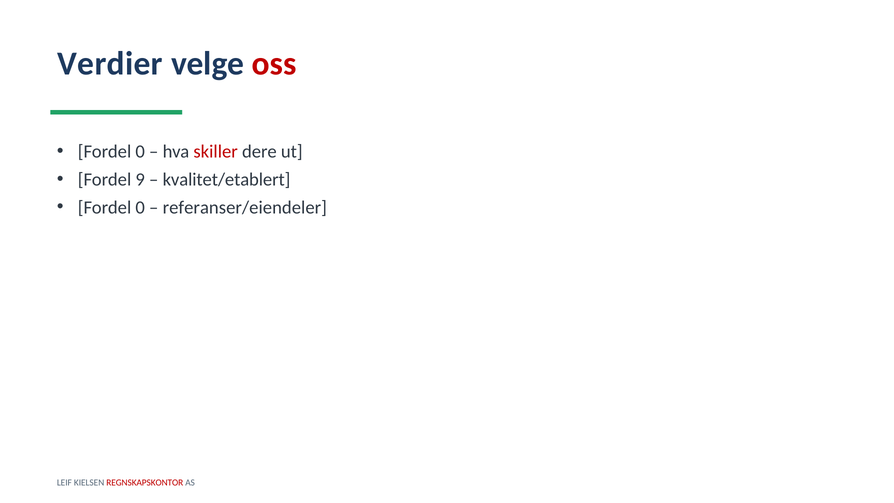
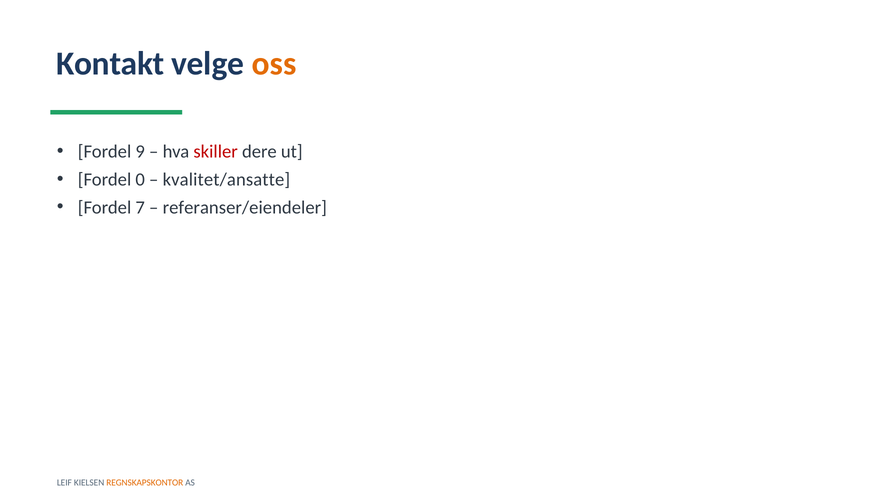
Verdier: Verdier -> Kontakt
oss colour: red -> orange
0 at (140, 151): 0 -> 9
9: 9 -> 0
kvalitet/etablert: kvalitet/etablert -> kvalitet/ansatte
0 at (140, 207): 0 -> 7
REGNSKAPSKONTOR colour: red -> orange
